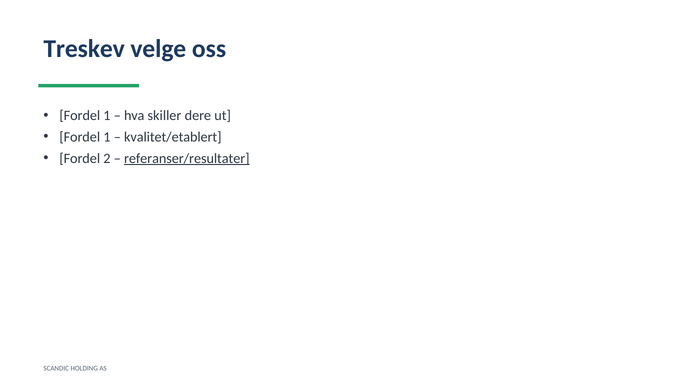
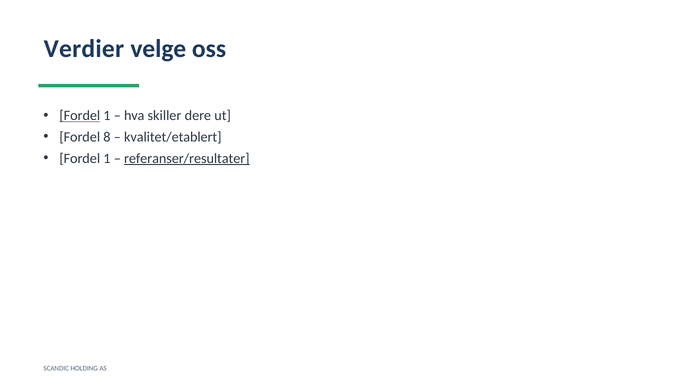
Treskev: Treskev -> Verdier
Fordel at (80, 116) underline: none -> present
1 at (107, 137): 1 -> 8
2 at (107, 158): 2 -> 1
